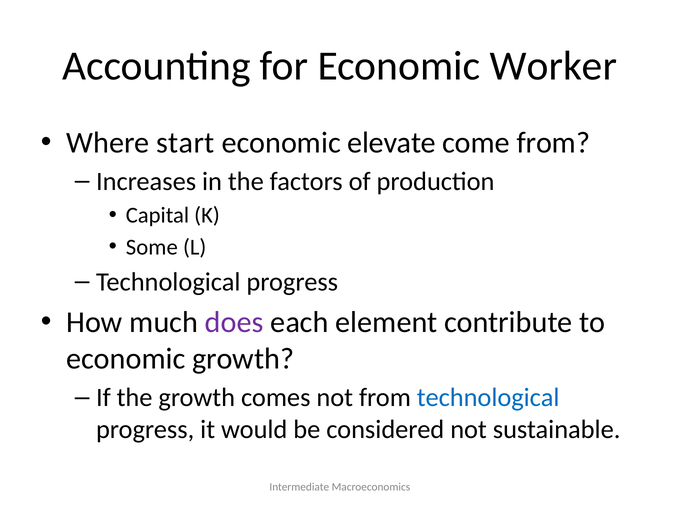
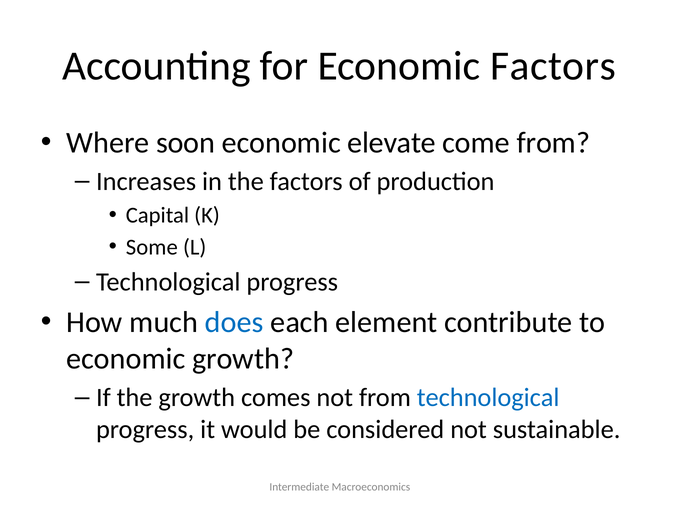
Economic Worker: Worker -> Factors
start: start -> soon
does colour: purple -> blue
